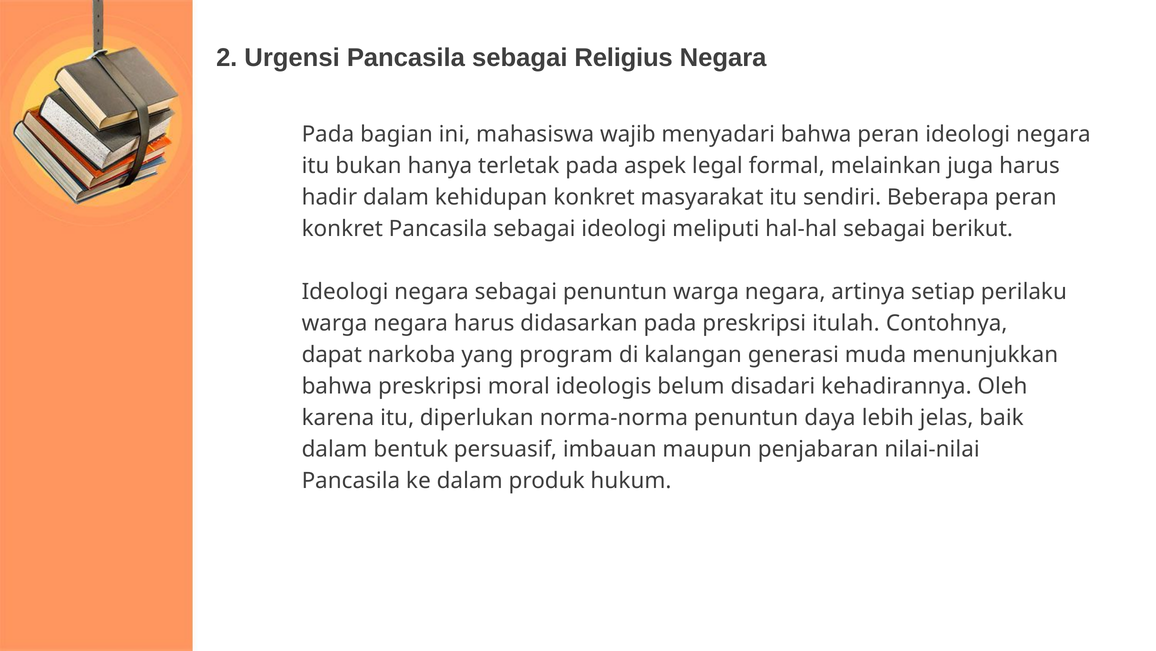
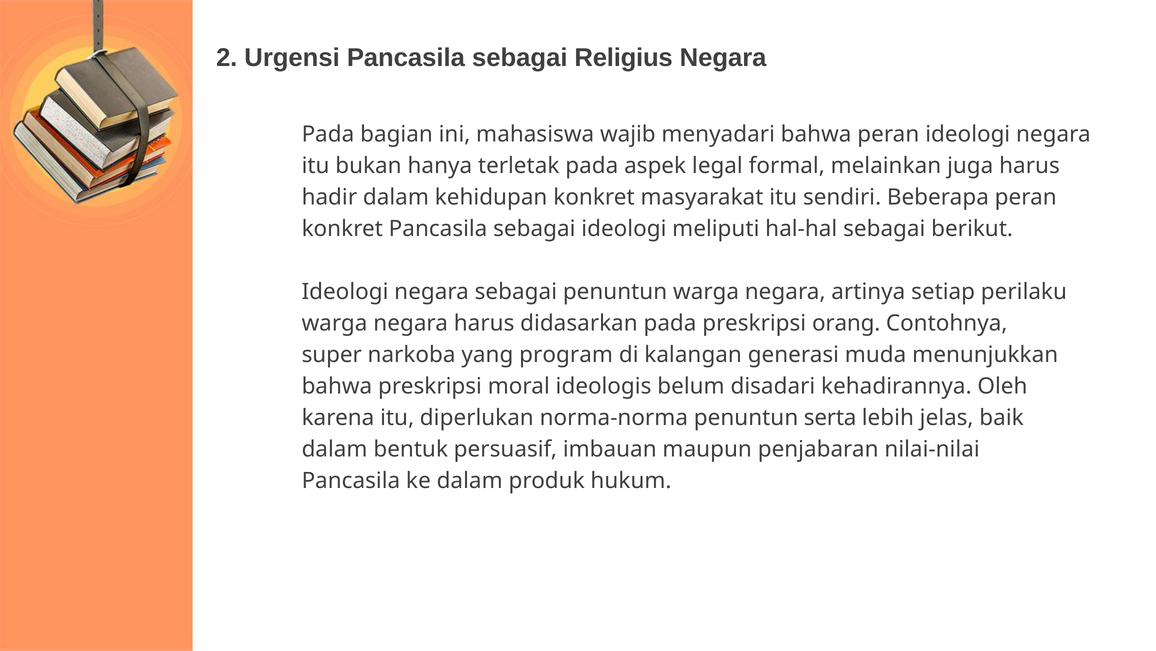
itulah: itulah -> orang
dapat: dapat -> super
daya: daya -> serta
